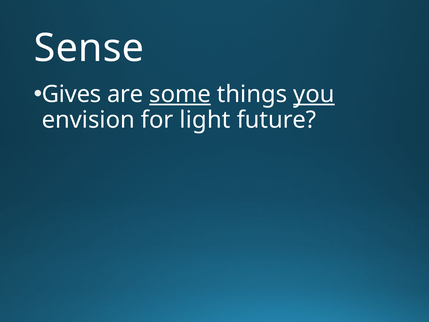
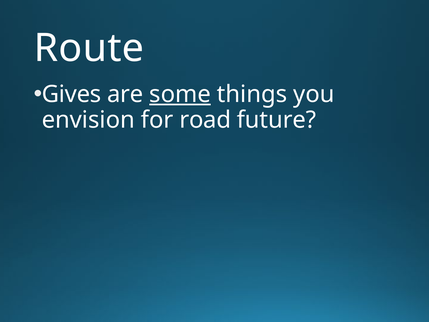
Sense: Sense -> Route
you underline: present -> none
light: light -> road
